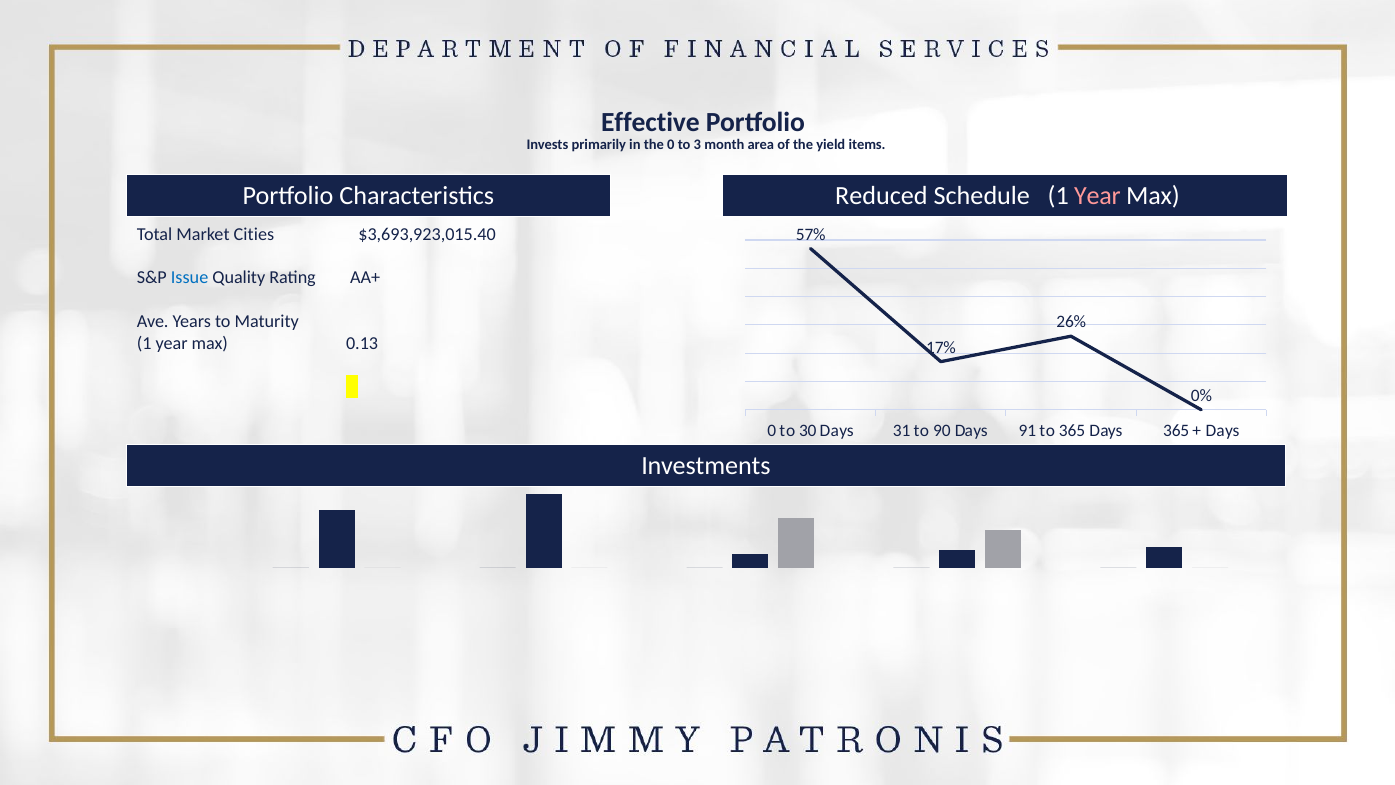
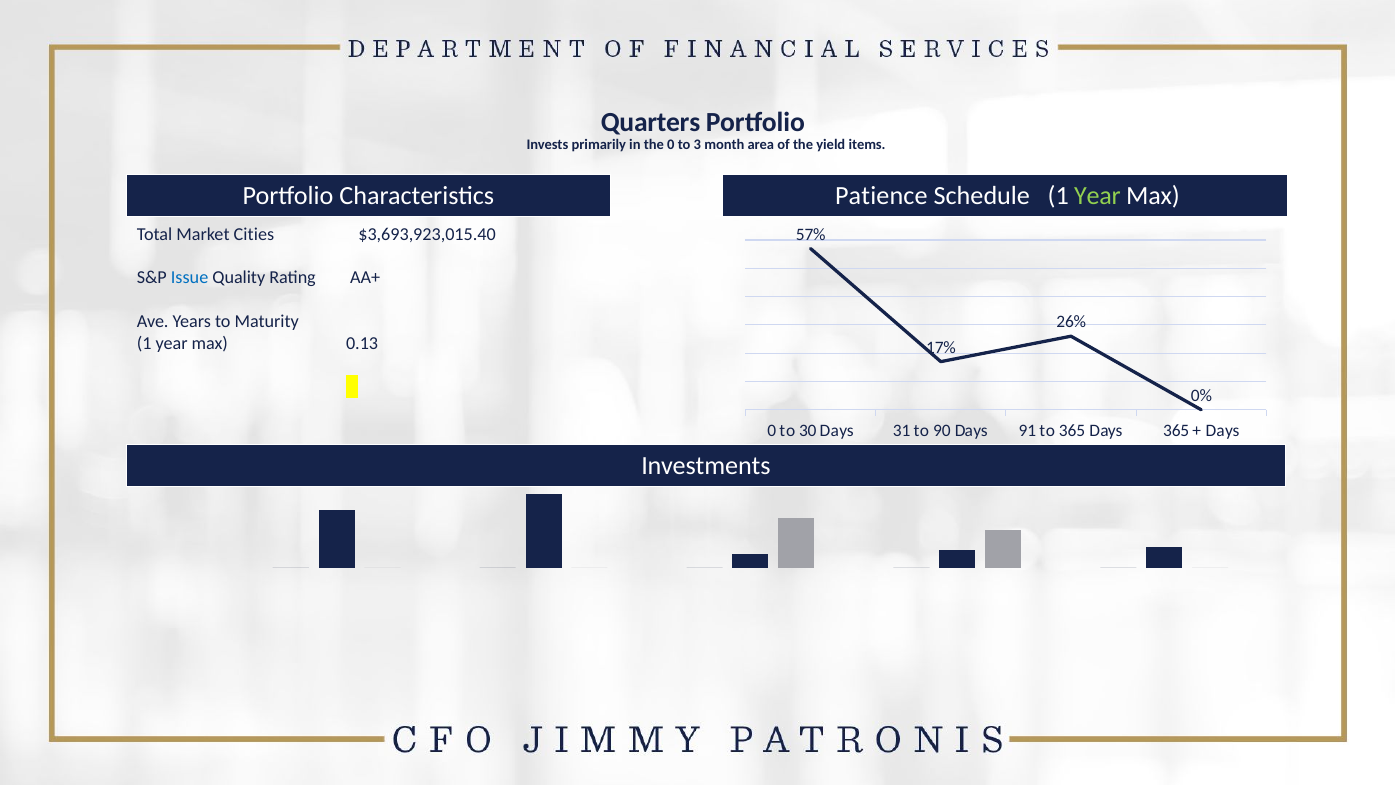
Effective: Effective -> Quarters
Reduced: Reduced -> Patience
Year at (1098, 196) colour: pink -> light green
